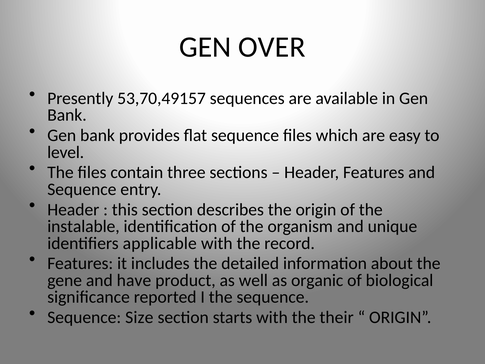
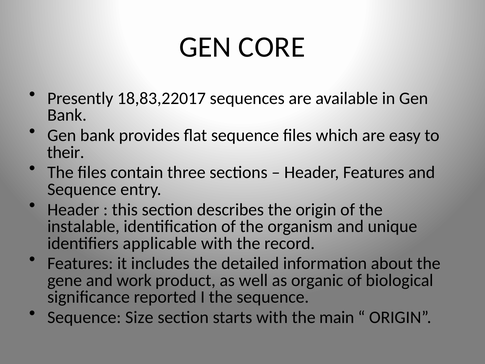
OVER: OVER -> CORE
53,70,49157: 53,70,49157 -> 18,83,22017
level: level -> their
have: have -> work
their: their -> main
